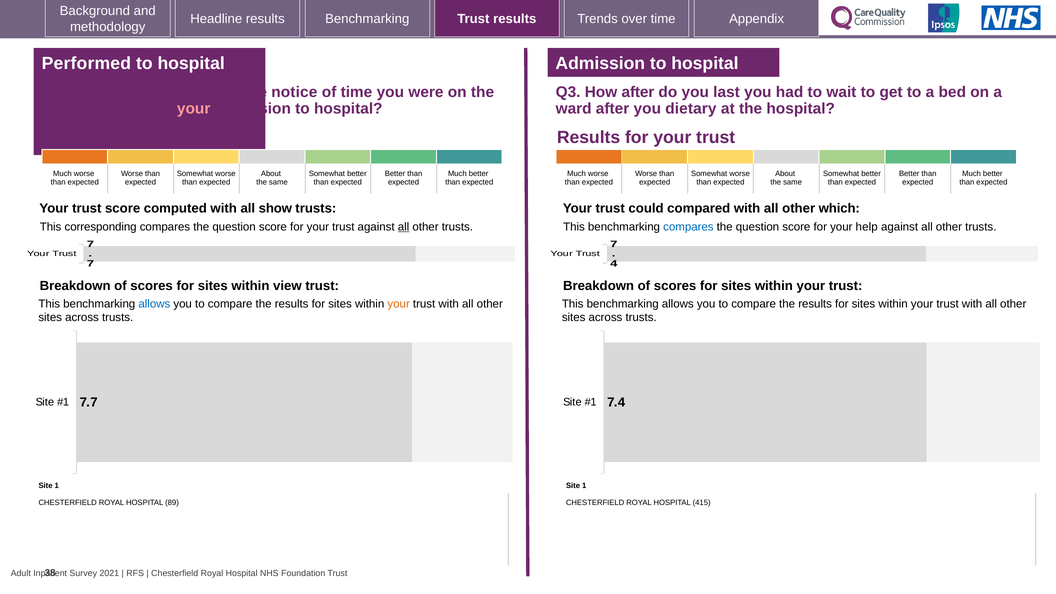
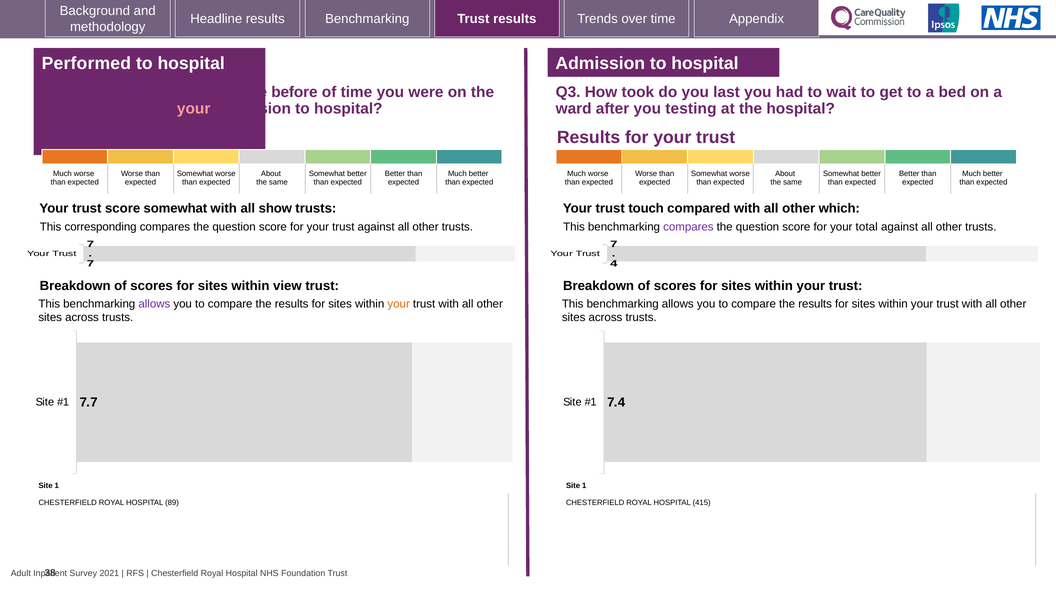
the notice: notice -> before
How after: after -> took
dietary: dietary -> testing
score computed: computed -> somewhat
could: could -> touch
all at (404, 227) underline: present -> none
compares at (688, 227) colour: blue -> purple
help: help -> total
allows at (154, 304) colour: blue -> purple
